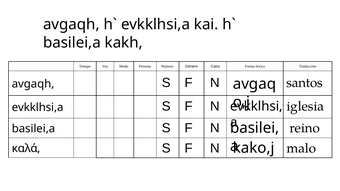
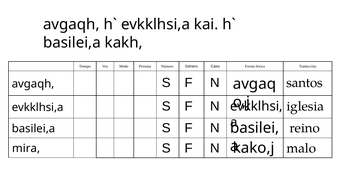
καλά: καλά -> mira
